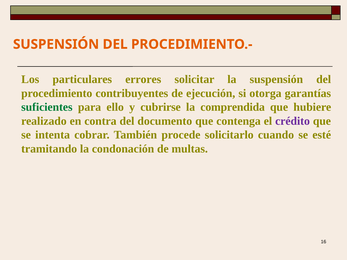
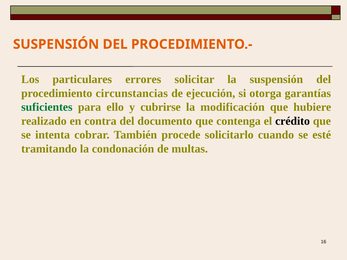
contribuyentes: contribuyentes -> circunstancias
comprendida: comprendida -> modificación
crédito colour: purple -> black
